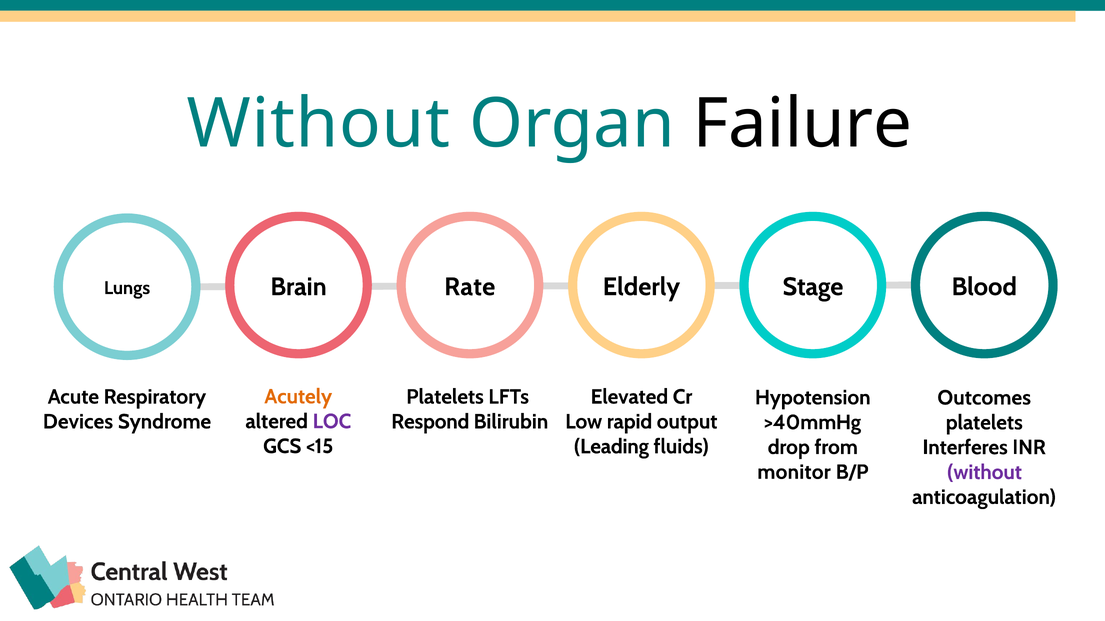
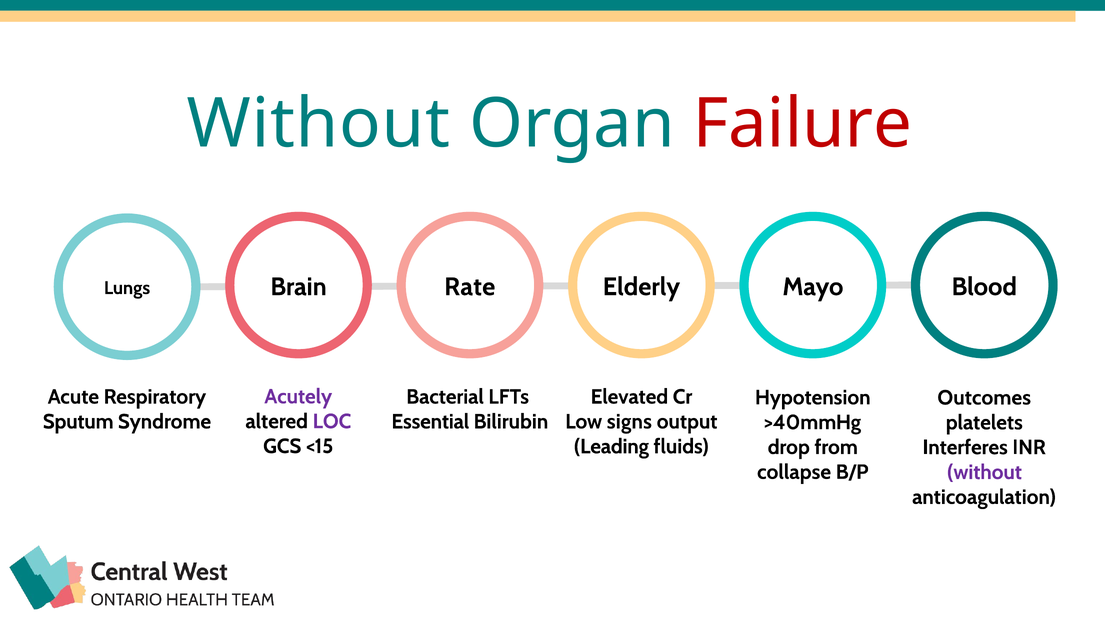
Failure colour: black -> red
Stage: Stage -> Mayo
Acutely colour: orange -> purple
Platelets at (445, 397): Platelets -> Bacterial
Devices: Devices -> Sputum
Respond: Respond -> Essential
rapid: rapid -> signs
monitor: monitor -> collapse
